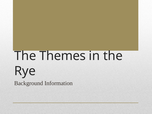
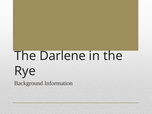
Themes: Themes -> Darlene
